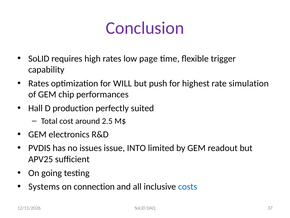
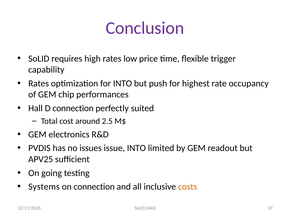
page: page -> price
for WILL: WILL -> INTO
simulation: simulation -> occupancy
D production: production -> connection
costs colour: blue -> orange
